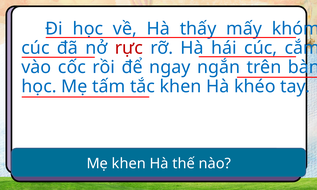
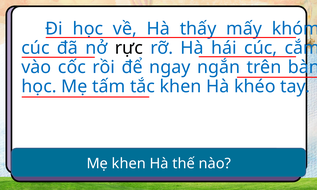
rực colour: red -> black
